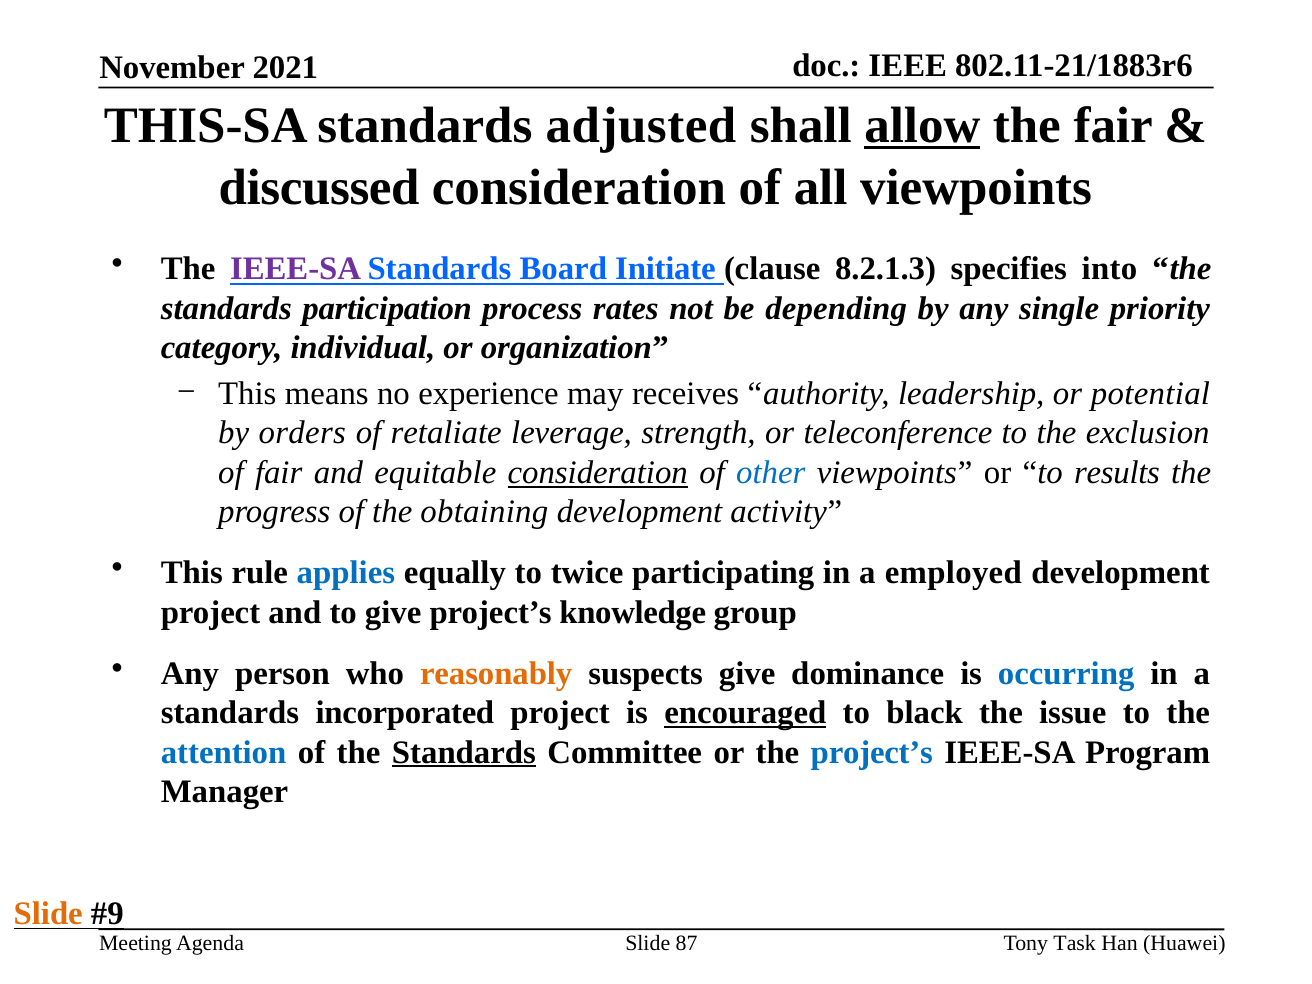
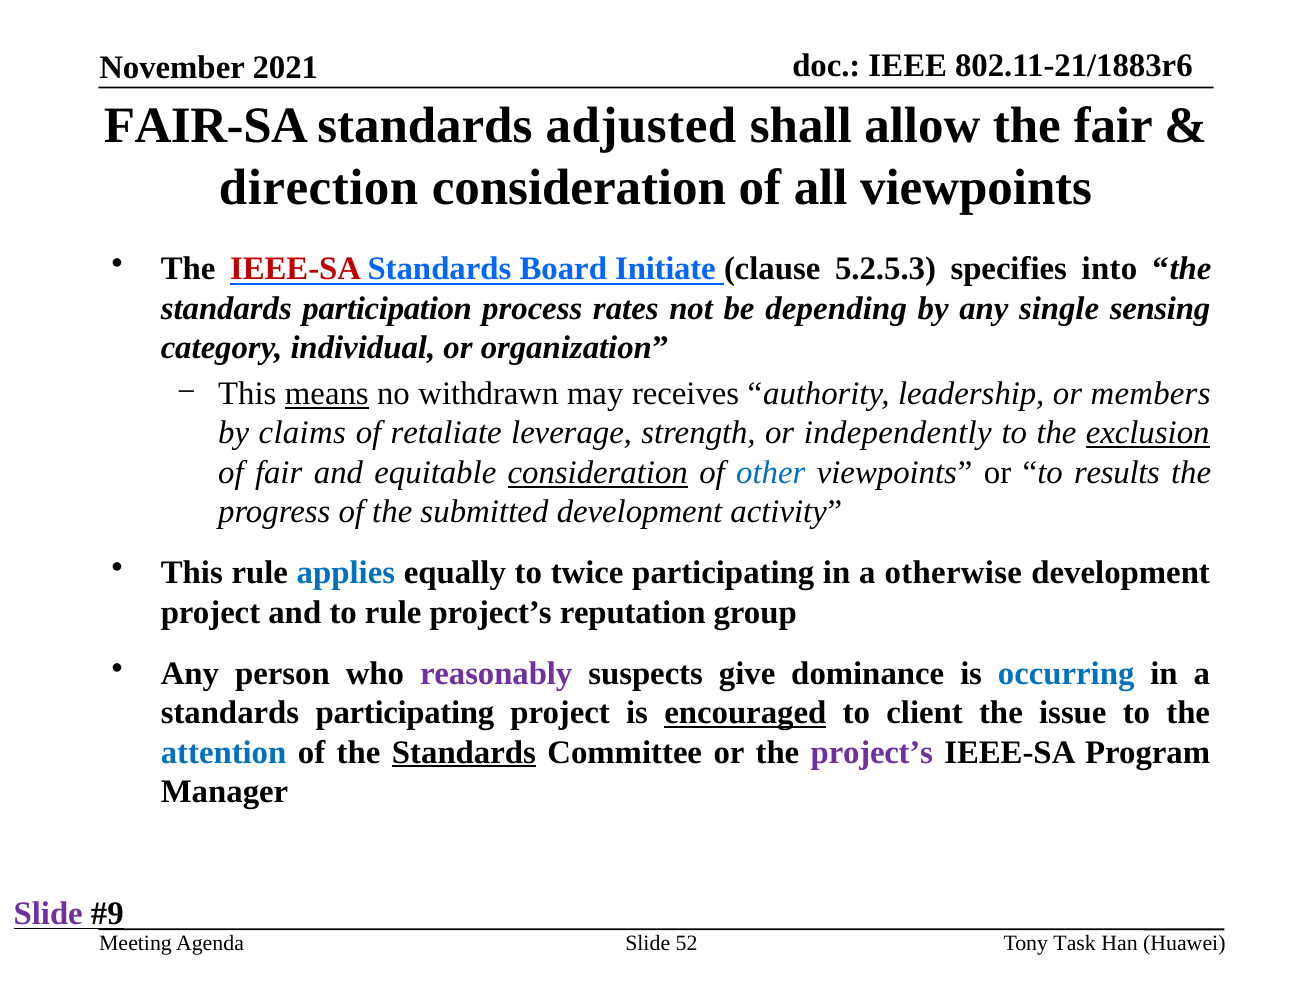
THIS-SA: THIS-SA -> FAIR-SA
allow underline: present -> none
discussed: discussed -> direction
IEEE-SA at (296, 269) colour: purple -> red
8.2.1.3: 8.2.1.3 -> 5.2.5.3
priority: priority -> sensing
means underline: none -> present
experience: experience -> withdrawn
potential: potential -> members
orders: orders -> claims
teleconference: teleconference -> independently
exclusion underline: none -> present
obtaining: obtaining -> submitted
employed: employed -> otherwise
to give: give -> rule
knowledge: knowledge -> reputation
reasonably colour: orange -> purple
standards incorporated: incorporated -> participating
black: black -> client
project’s at (872, 752) colour: blue -> purple
Slide at (48, 914) colour: orange -> purple
87: 87 -> 52
